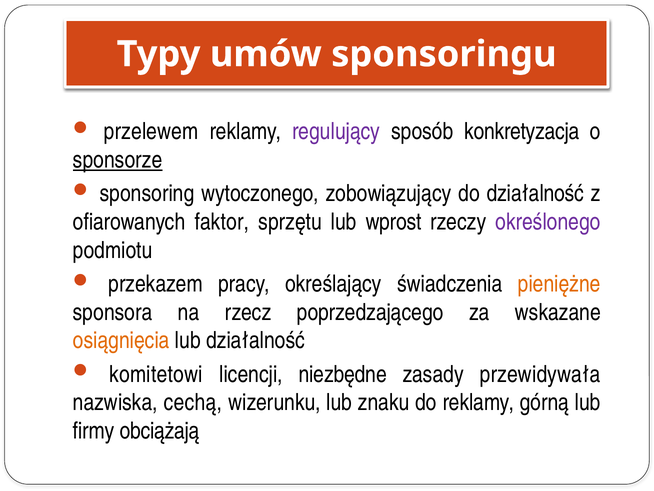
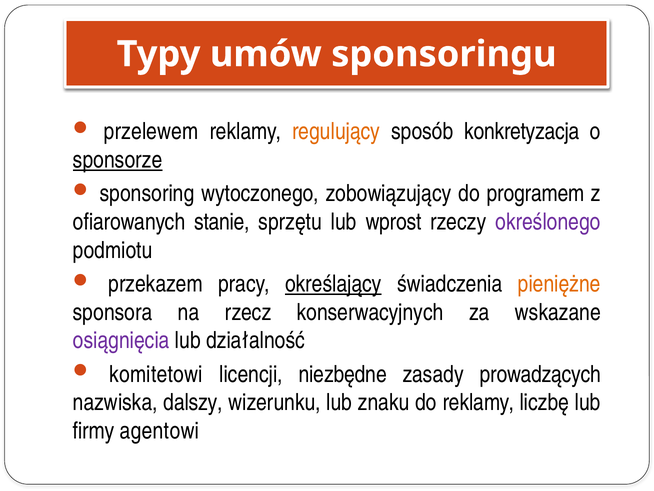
regulujący colour: purple -> orange
do działalność: działalność -> programem
faktor: faktor -> stanie
określający underline: none -> present
poprzedzającego: poprzedzającego -> konserwacyjnych
osiągnięcia colour: orange -> purple
przewidywała: przewidywała -> prowadzących
cechą: cechą -> dalszy
górną: górną -> liczbę
obciążają: obciążają -> agentowi
